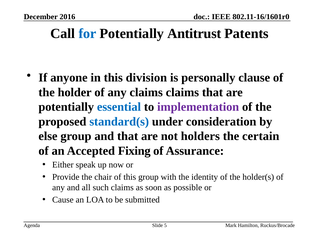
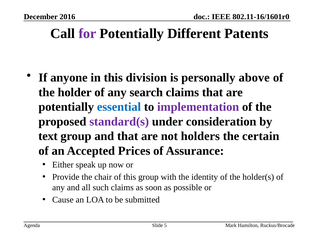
for colour: blue -> purple
Antitrust: Antitrust -> Different
clause: clause -> above
any claims: claims -> search
standard(s colour: blue -> purple
else: else -> text
Fixing: Fixing -> Prices
